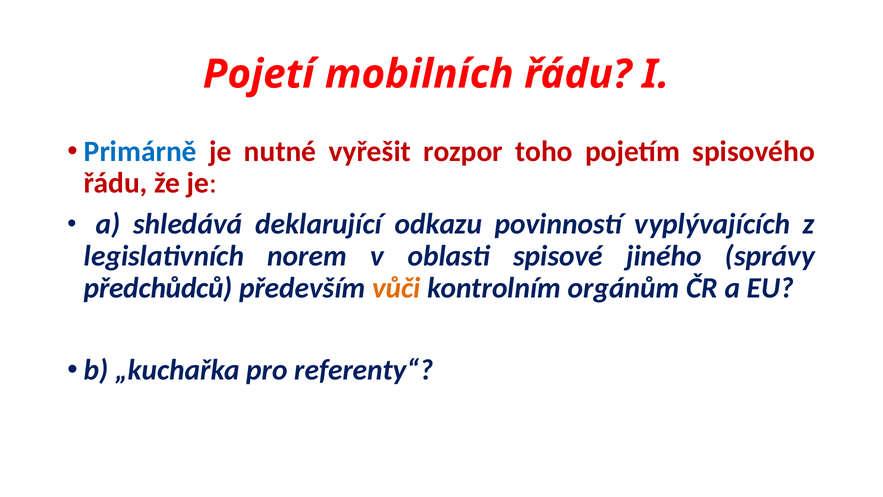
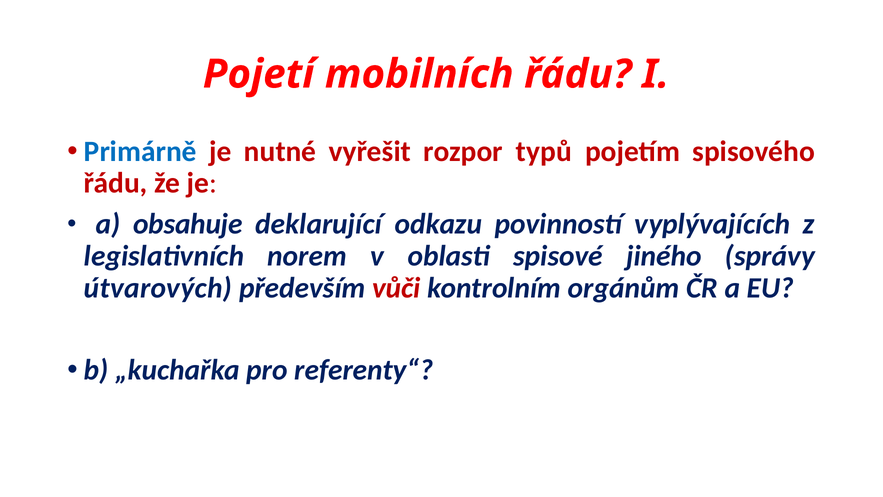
toho: toho -> typů
shledává: shledává -> obsahuje
předchůdců: předchůdců -> útvarových
vůči colour: orange -> red
